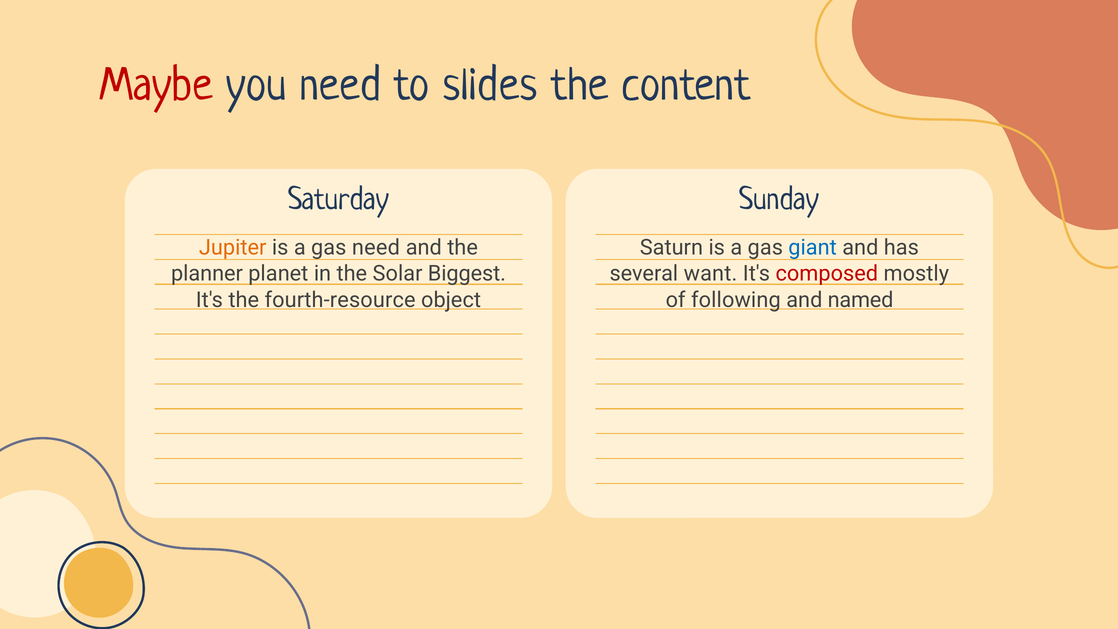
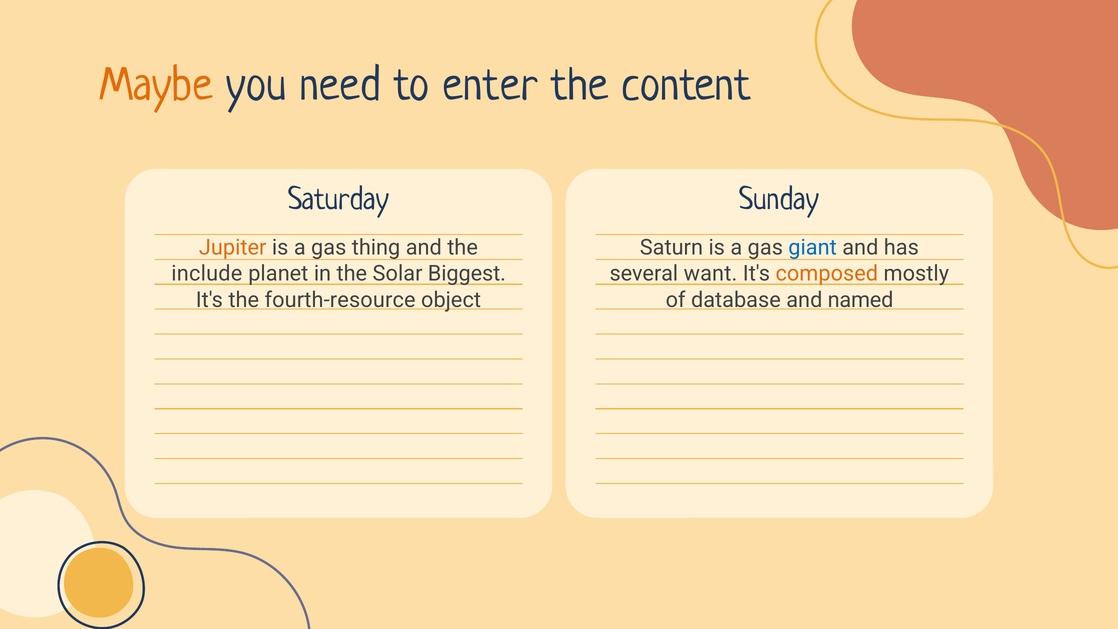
Maybe colour: red -> orange
slides: slides -> enter
gas need: need -> thing
planner: planner -> include
composed colour: red -> orange
following: following -> database
